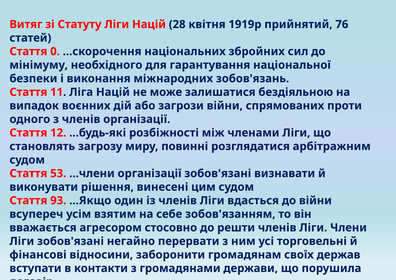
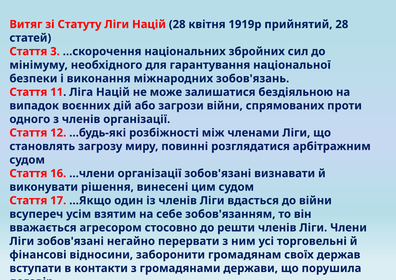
прийнятий 76: 76 -> 28
0: 0 -> 3
53: 53 -> 16
93: 93 -> 17
